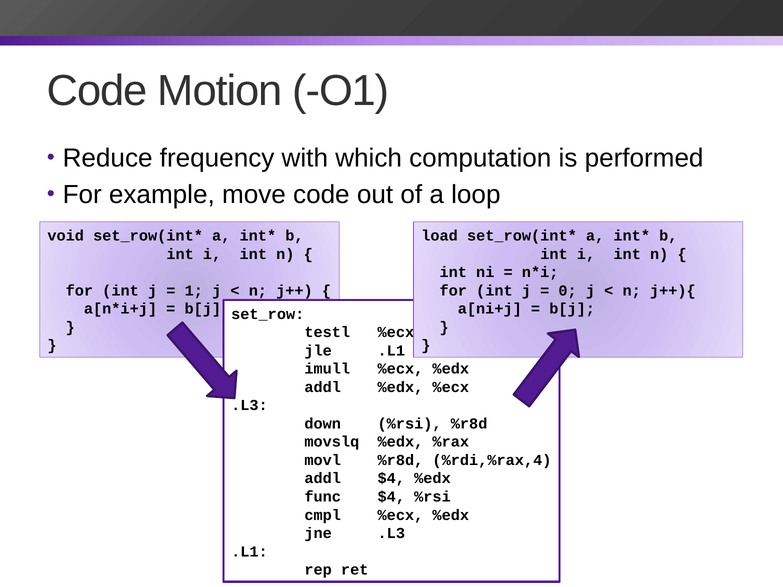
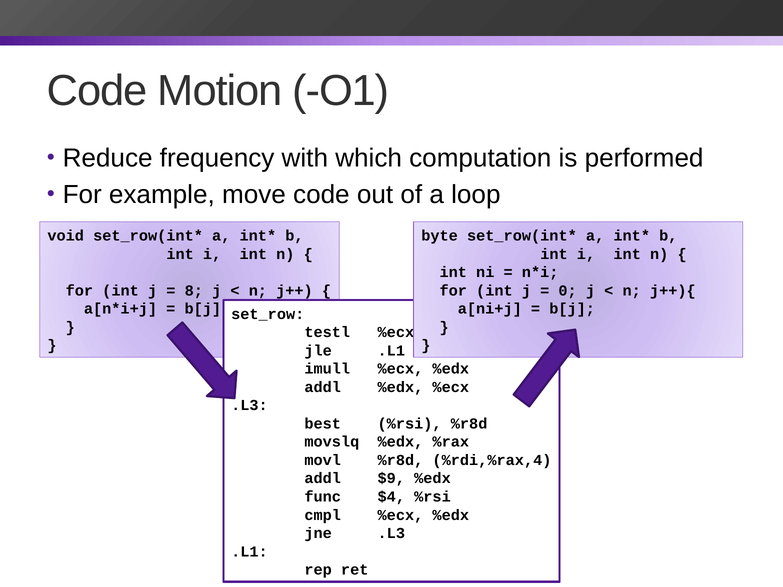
load: load -> byte
1: 1 -> 8
down: down -> best
addl $4: $4 -> $9
